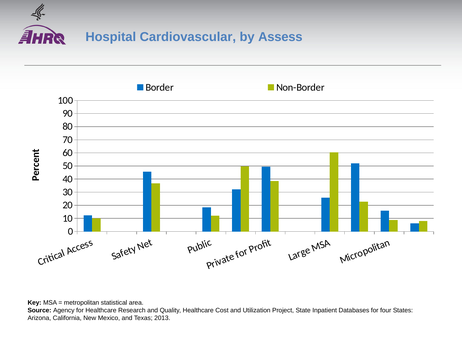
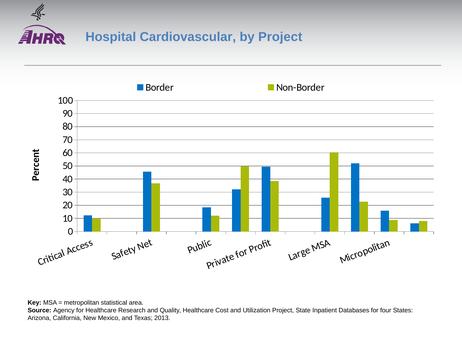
by Assess: Assess -> Project
